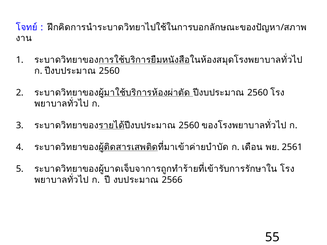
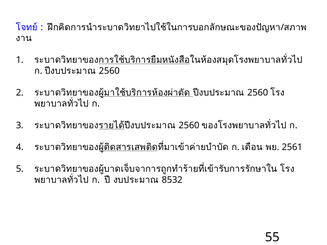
2566: 2566 -> 8532
